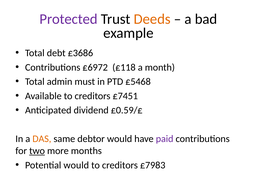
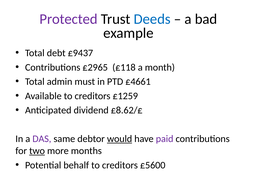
Deeds colour: orange -> blue
£3686: £3686 -> £9437
£6972: £6972 -> £2965
£5468: £5468 -> £4661
£7451: £7451 -> £1259
£0.59/£: £0.59/£ -> £8.62/£
DAS colour: orange -> purple
would at (120, 139) underline: none -> present
Potential would: would -> behalf
£7983: £7983 -> £5600
